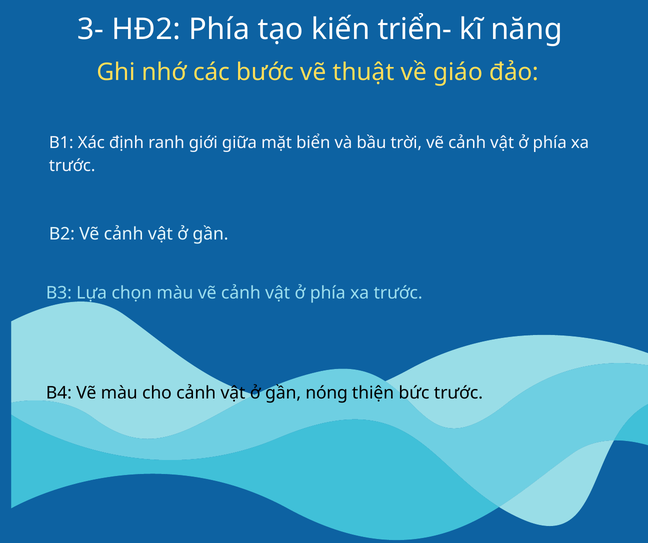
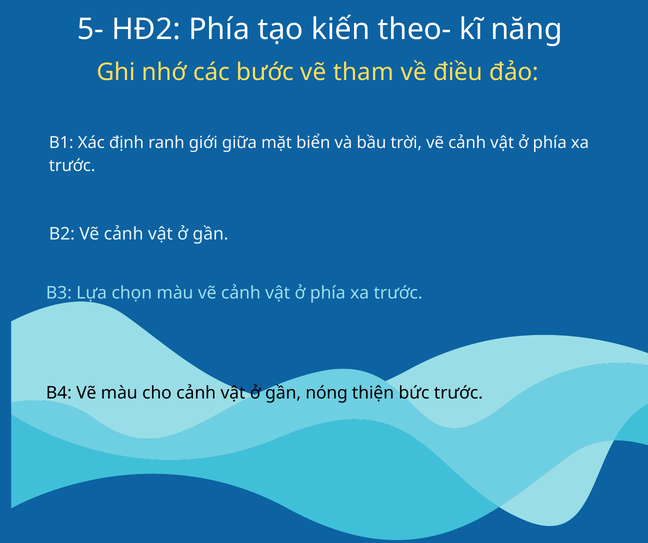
3-: 3- -> 5-
triển-: triển- -> theo-
thuật: thuật -> tham
giáo: giáo -> điều
